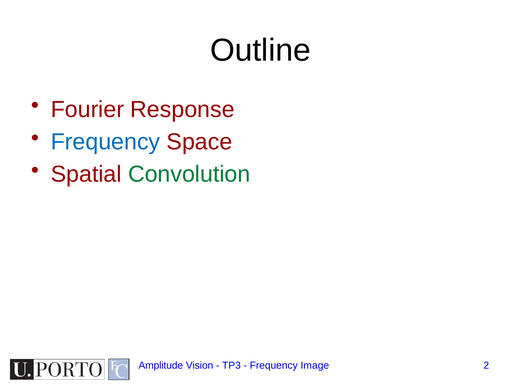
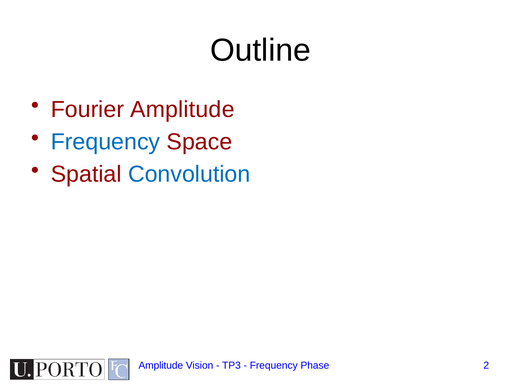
Fourier Response: Response -> Amplitude
Convolution colour: green -> blue
Image: Image -> Phase
